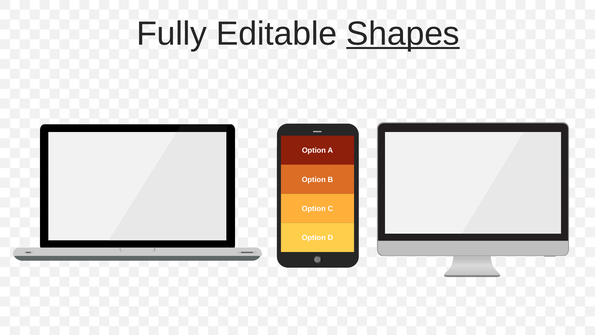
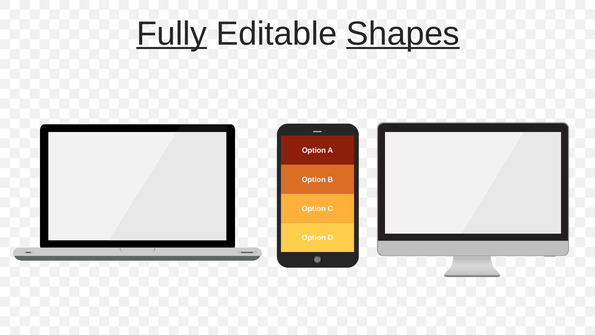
Fully underline: none -> present
